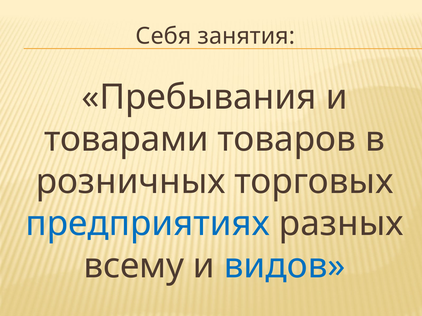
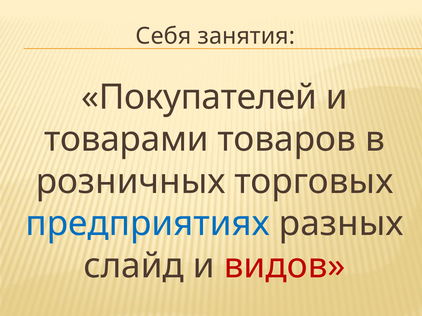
Пребывания: Пребывания -> Покупателей
всему: всему -> слайд
видов colour: blue -> red
